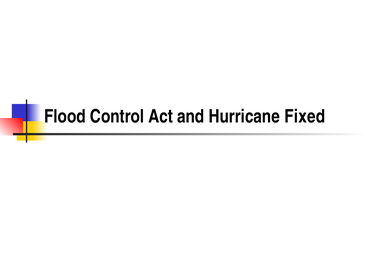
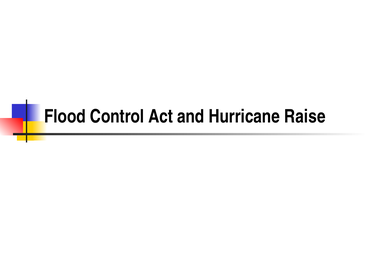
Fixed: Fixed -> Raise
